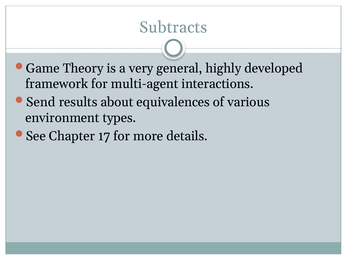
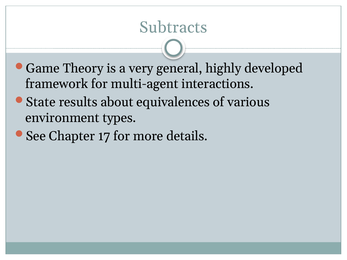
Send: Send -> State
